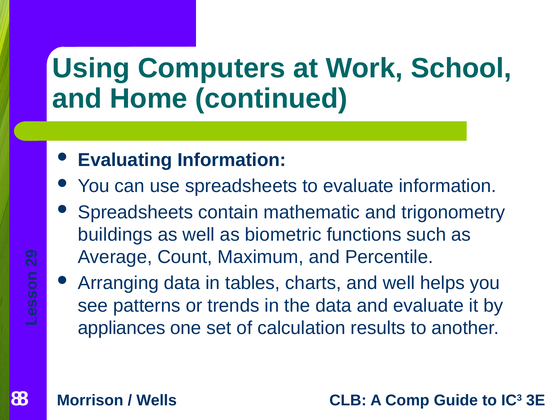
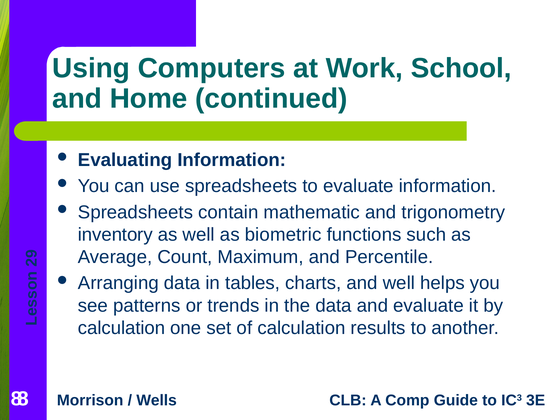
buildings: buildings -> inventory
appliances at (122, 328): appliances -> calculation
